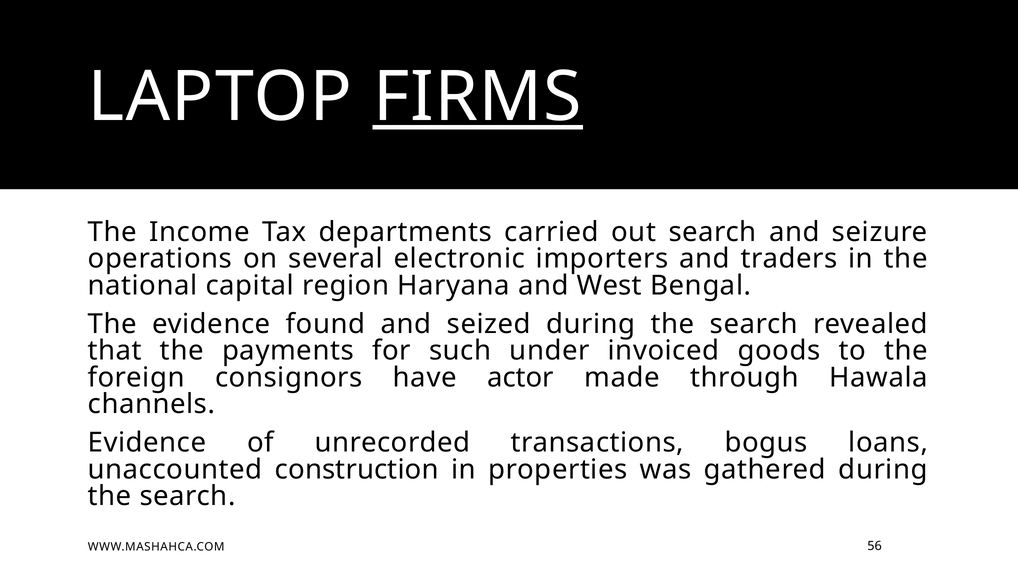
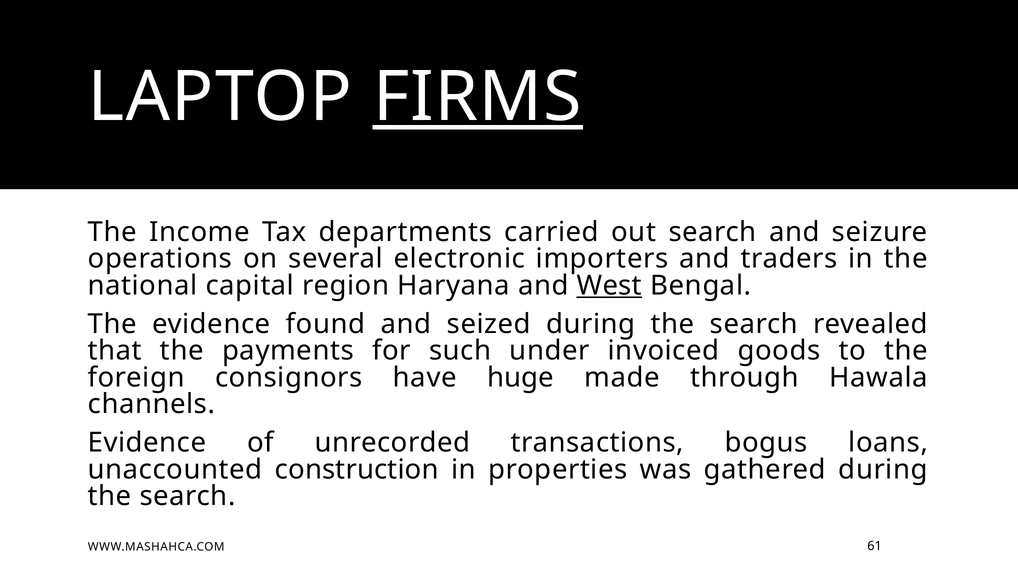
West underline: none -> present
actor: actor -> huge
56: 56 -> 61
